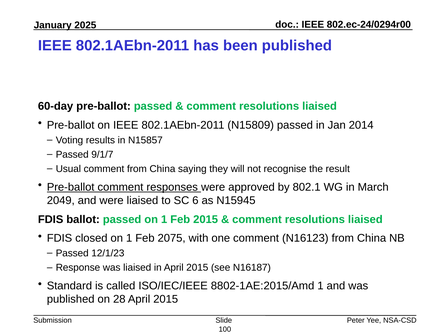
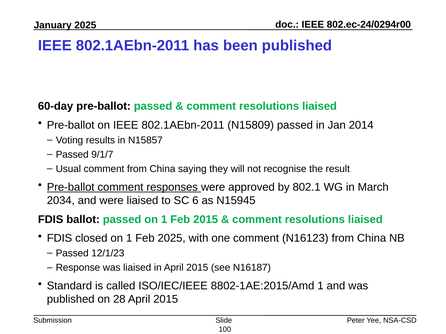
2049: 2049 -> 2034
Feb 2075: 2075 -> 2025
